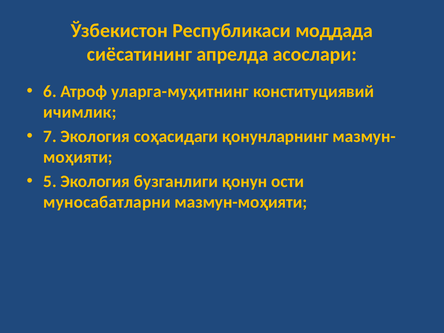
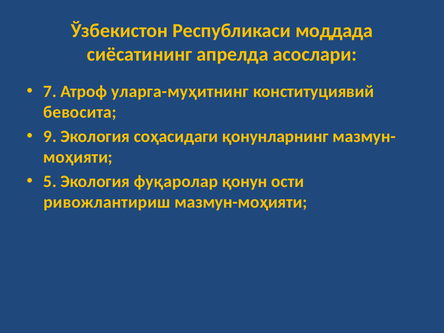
6: 6 -> 7
ичимлик: ичимлик -> бевосита
7: 7 -> 9
бузганлиги: бузганлиги -> фуқаролар
муносабатларни: муносабатларни -> ривожлантириш
